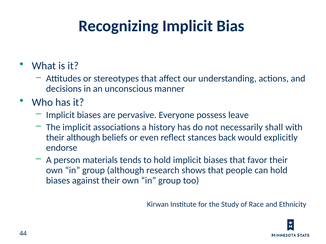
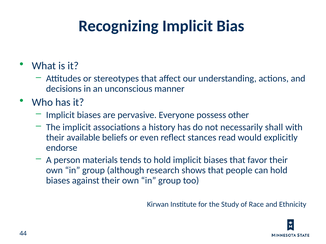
leave: leave -> other
their although: although -> available
back: back -> read
